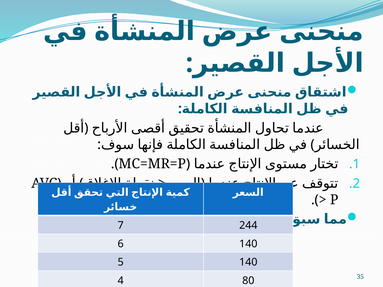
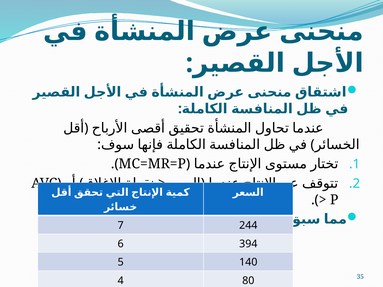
6 140: 140 -> 394
